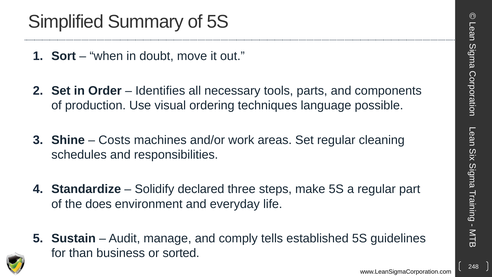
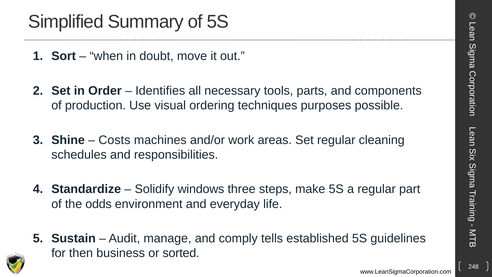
language: language -> purposes
declared: declared -> windows
does: does -> odds
than: than -> then
